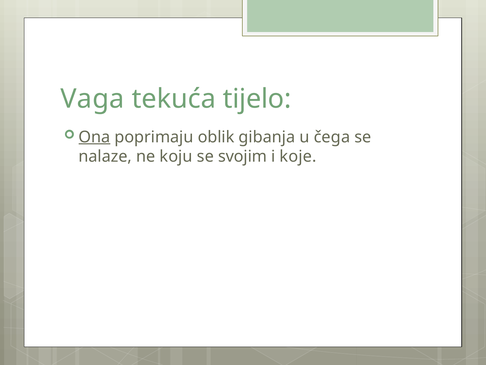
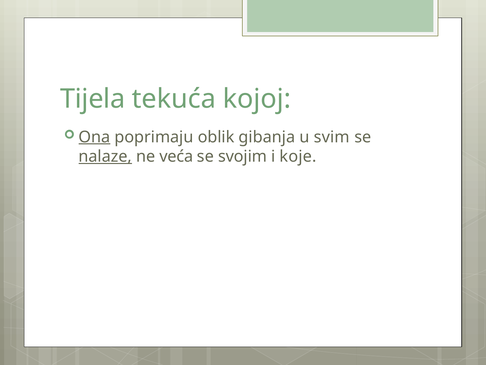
Vaga: Vaga -> Tijela
tijelo: tijelo -> kojoj
čega: čega -> svim
nalaze underline: none -> present
koju: koju -> veća
